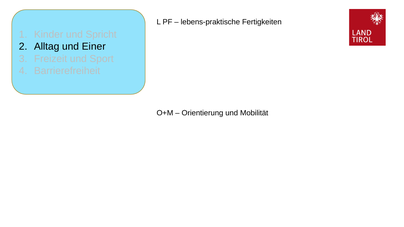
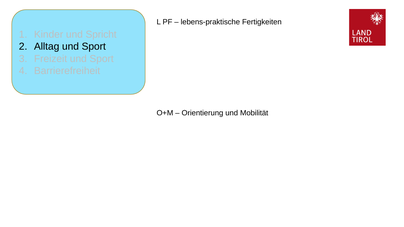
Alltag und Einer: Einer -> Sport
